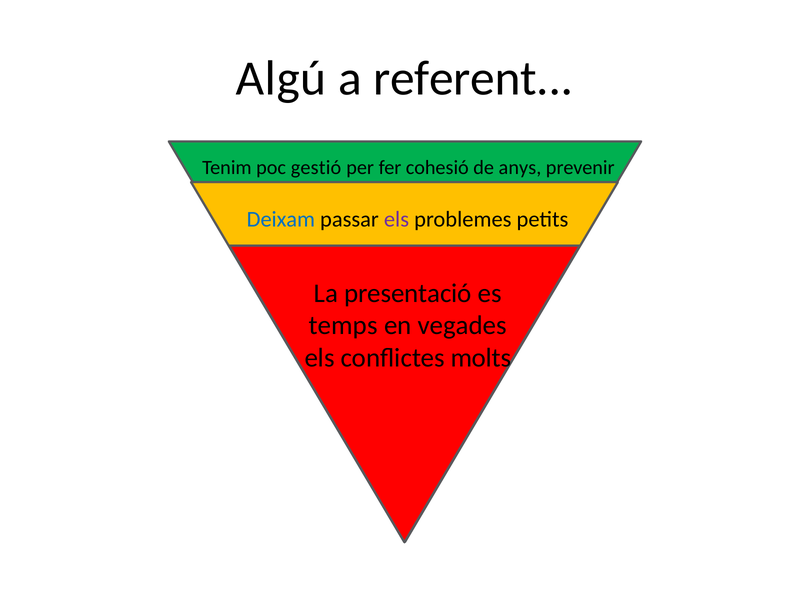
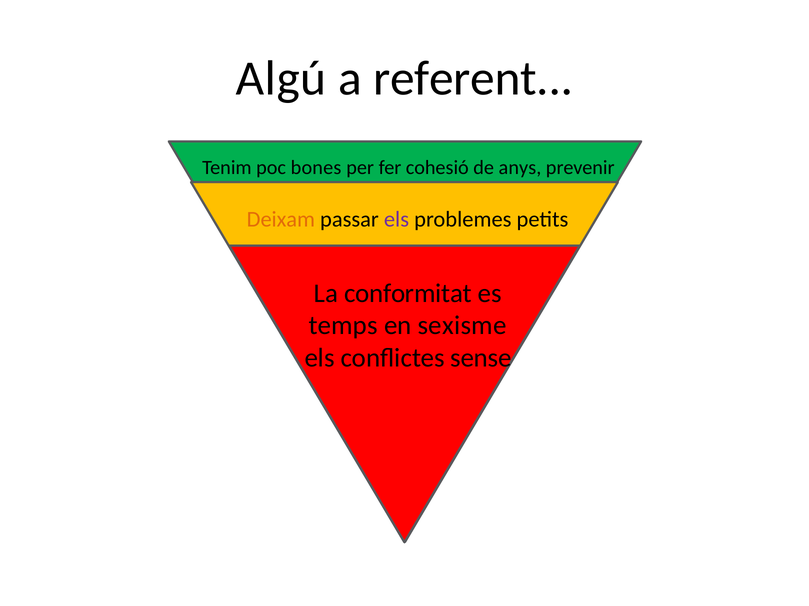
gestió: gestió -> bones
Deixam colour: blue -> orange
presentació: presentació -> conformitat
vegades: vegades -> sexisme
molts: molts -> sense
